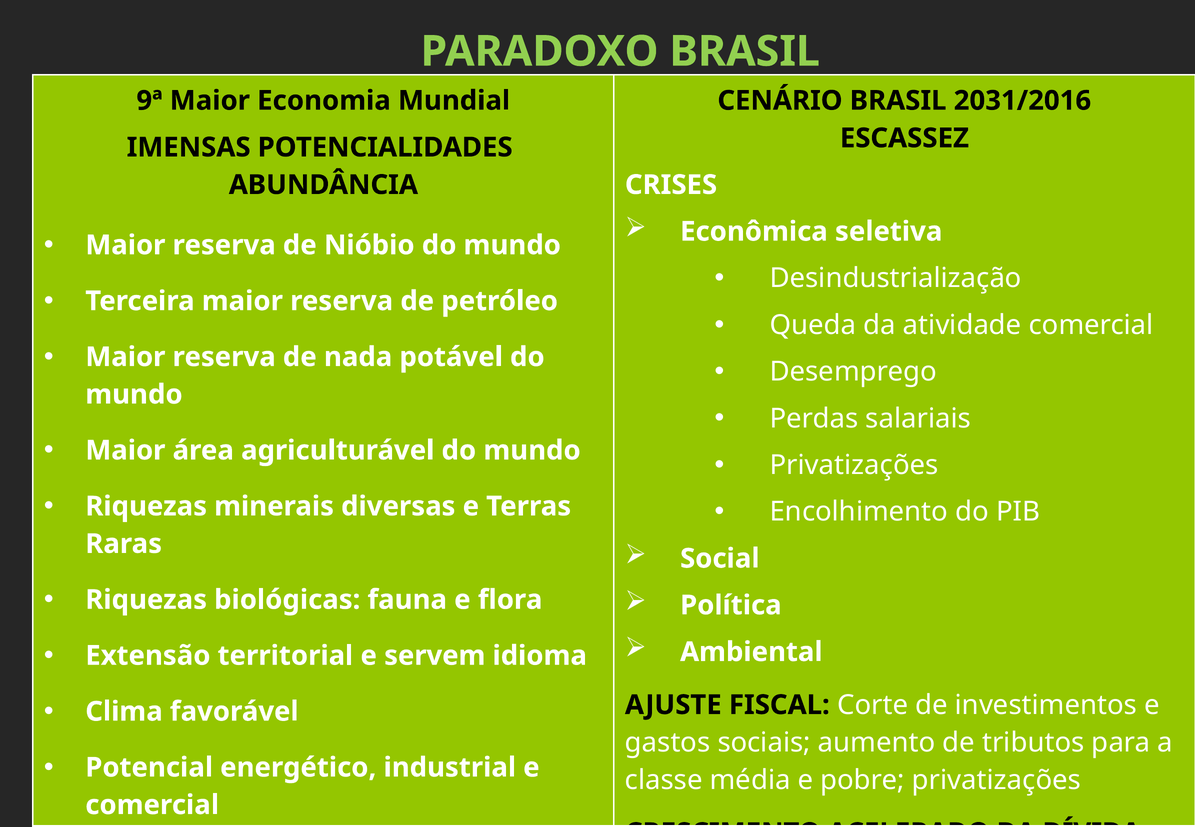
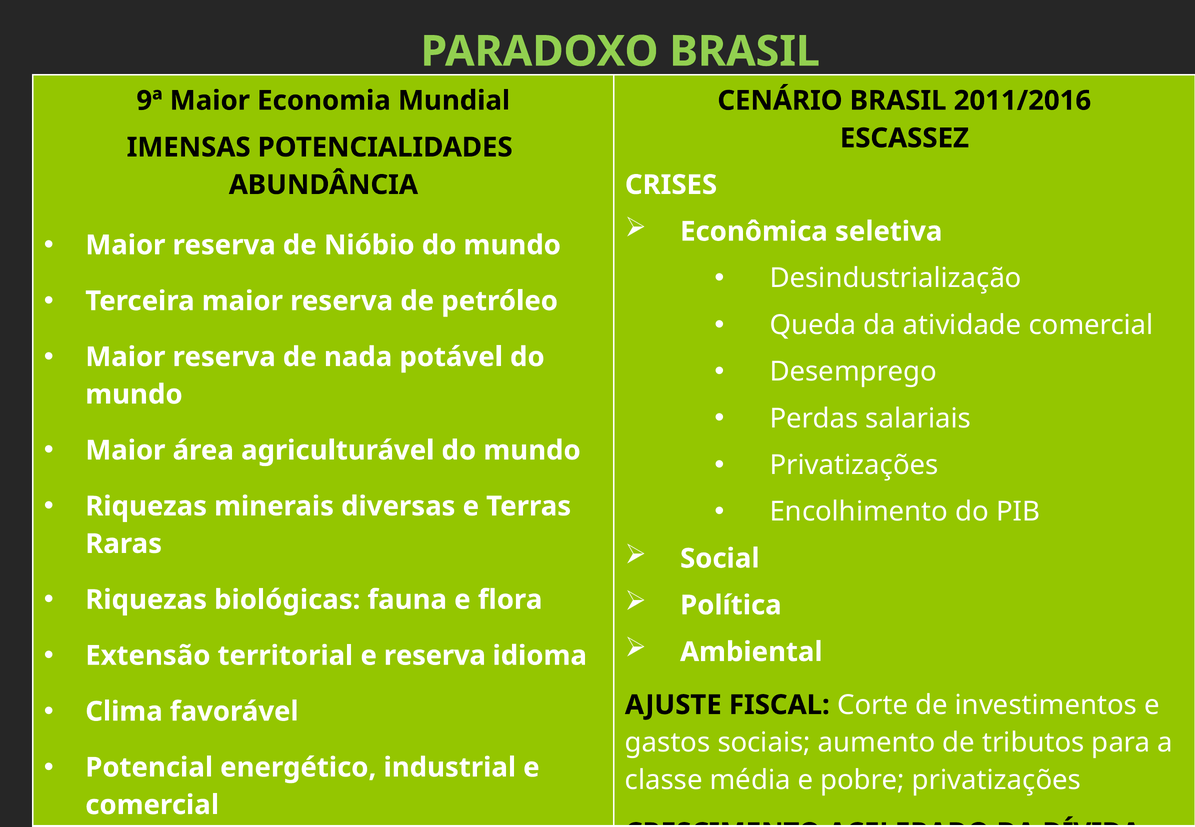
2031/2016: 2031/2016 -> 2011/2016
e servem: servem -> reserva
